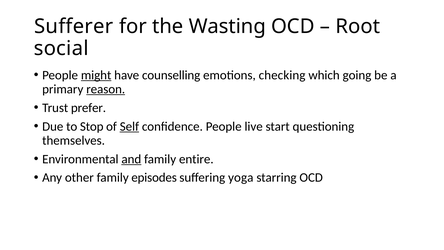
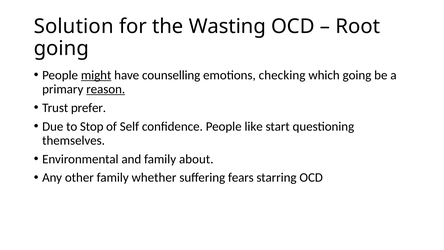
Sufferer: Sufferer -> Solution
social at (61, 48): social -> going
Self underline: present -> none
live: live -> like
and underline: present -> none
entire: entire -> about
episodes: episodes -> whether
yoga: yoga -> fears
